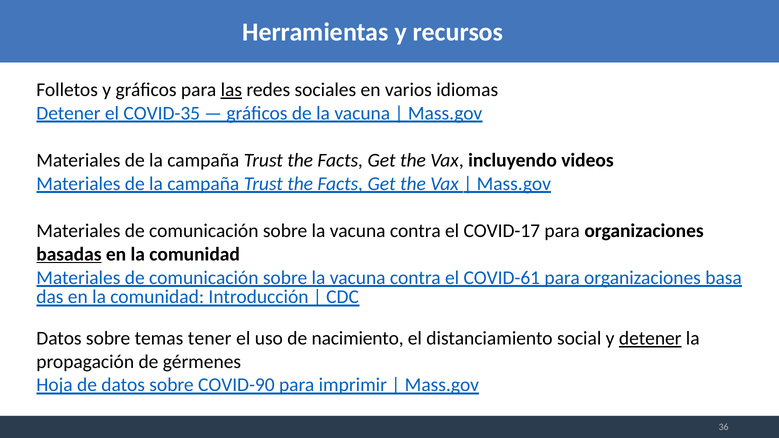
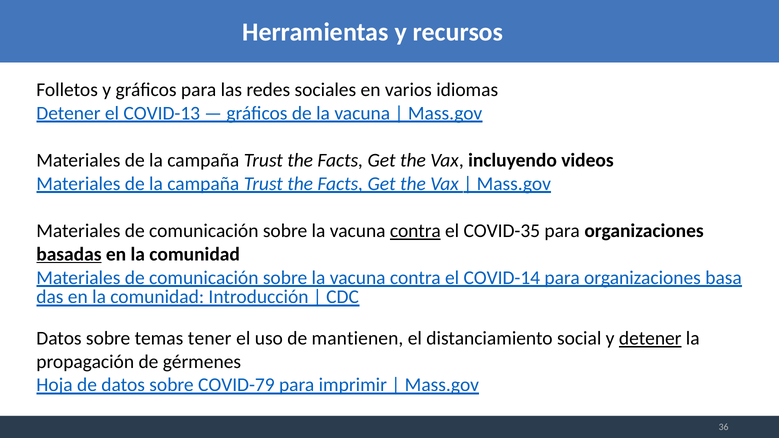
las underline: present -> none
COVID-35: COVID-35 -> COVID-13
contra at (415, 231) underline: none -> present
COVID-17: COVID-17 -> COVID-35
COVID-61: COVID-61 -> COVID-14
nacimiento: nacimiento -> mantienen
COVID-90: COVID-90 -> COVID-79
